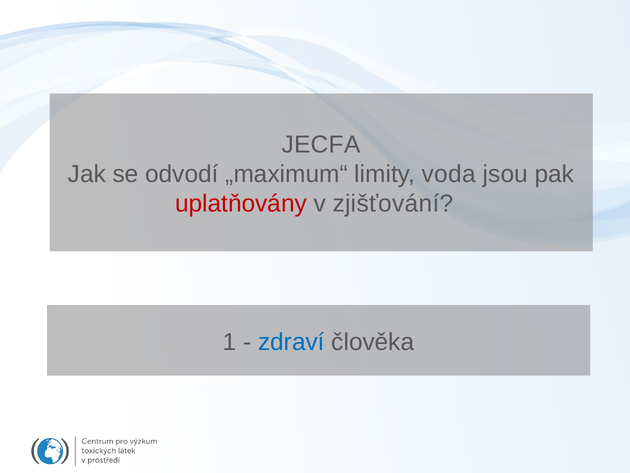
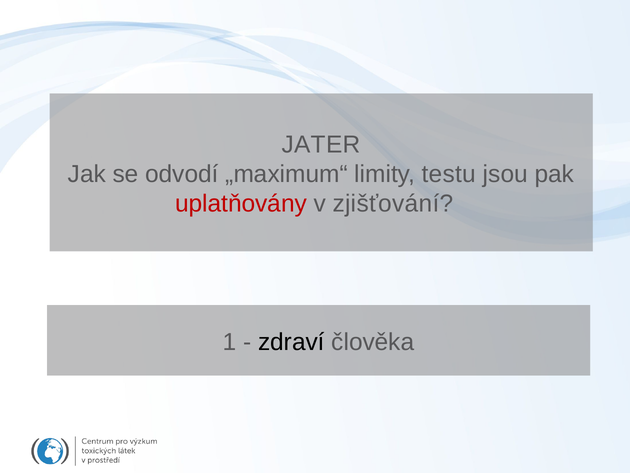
JECFA: JECFA -> JATER
voda: voda -> testu
zdraví colour: blue -> black
